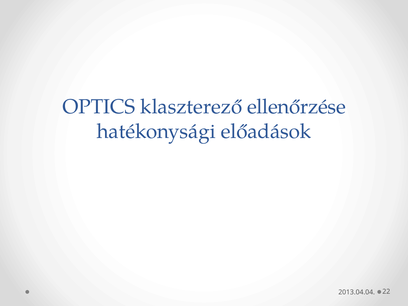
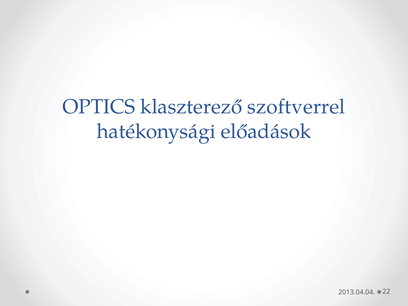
ellenőrzése: ellenőrzése -> szoftverrel
